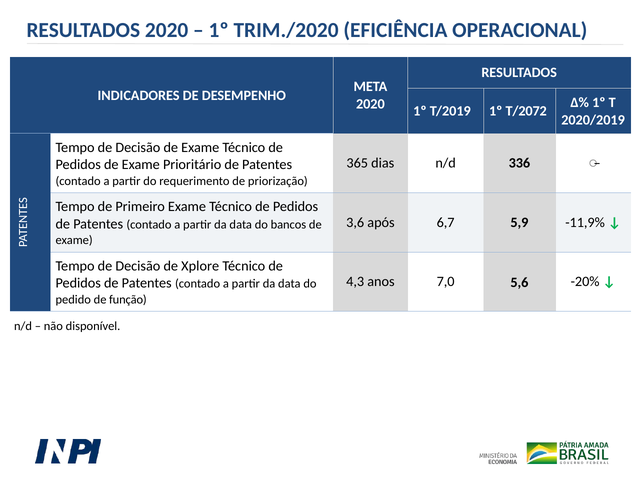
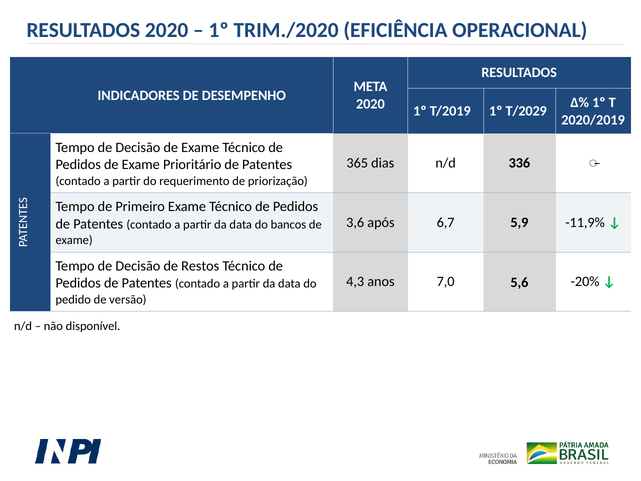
T/2072: T/2072 -> T/2029
Xplore: Xplore -> Restos
função: função -> versão
